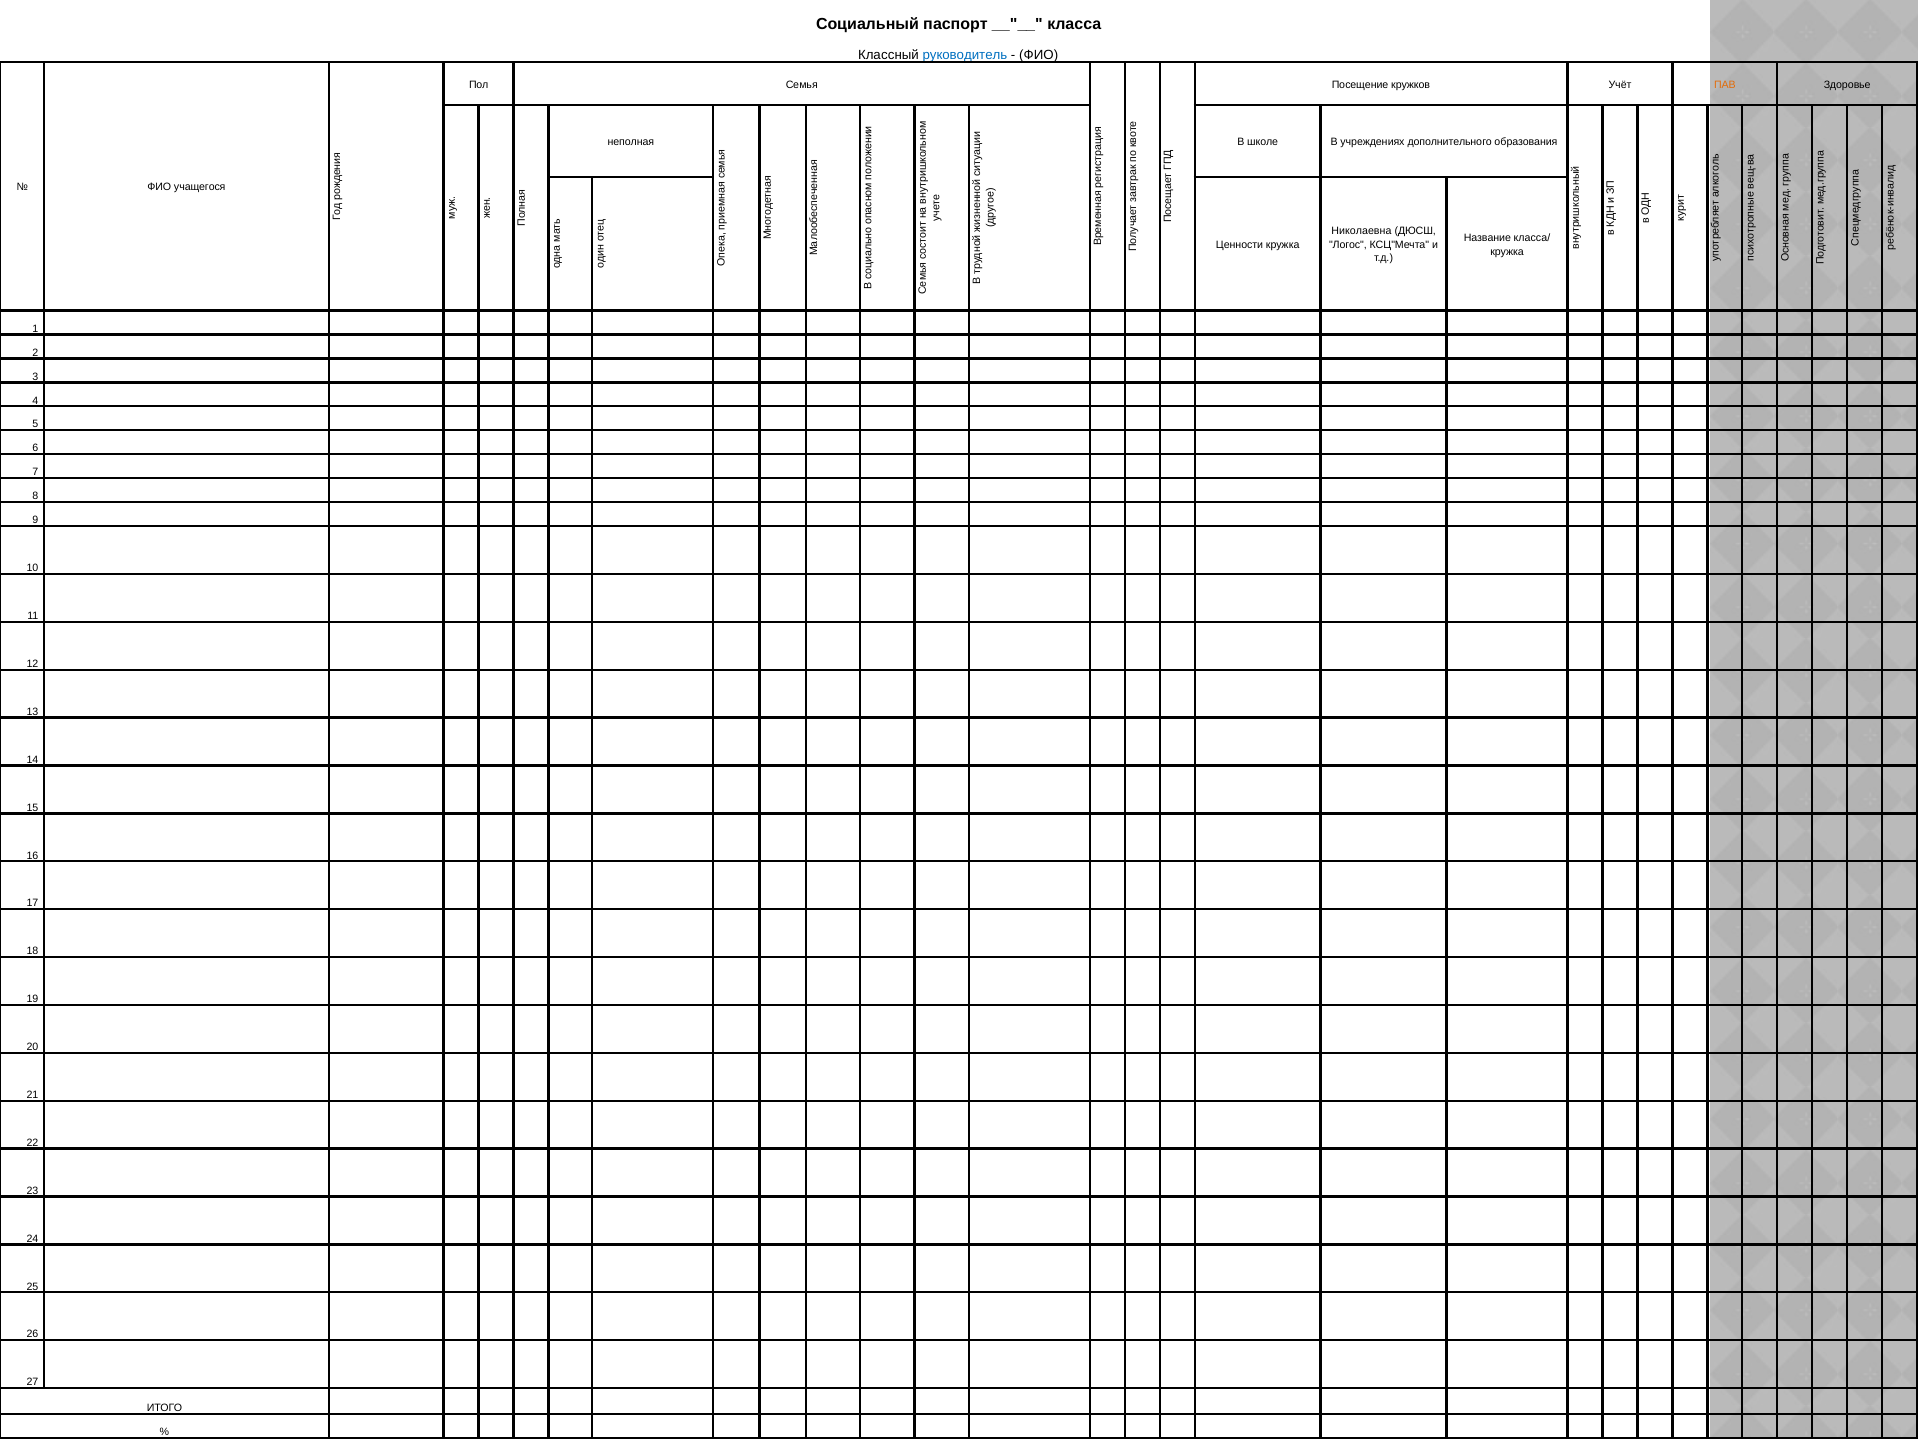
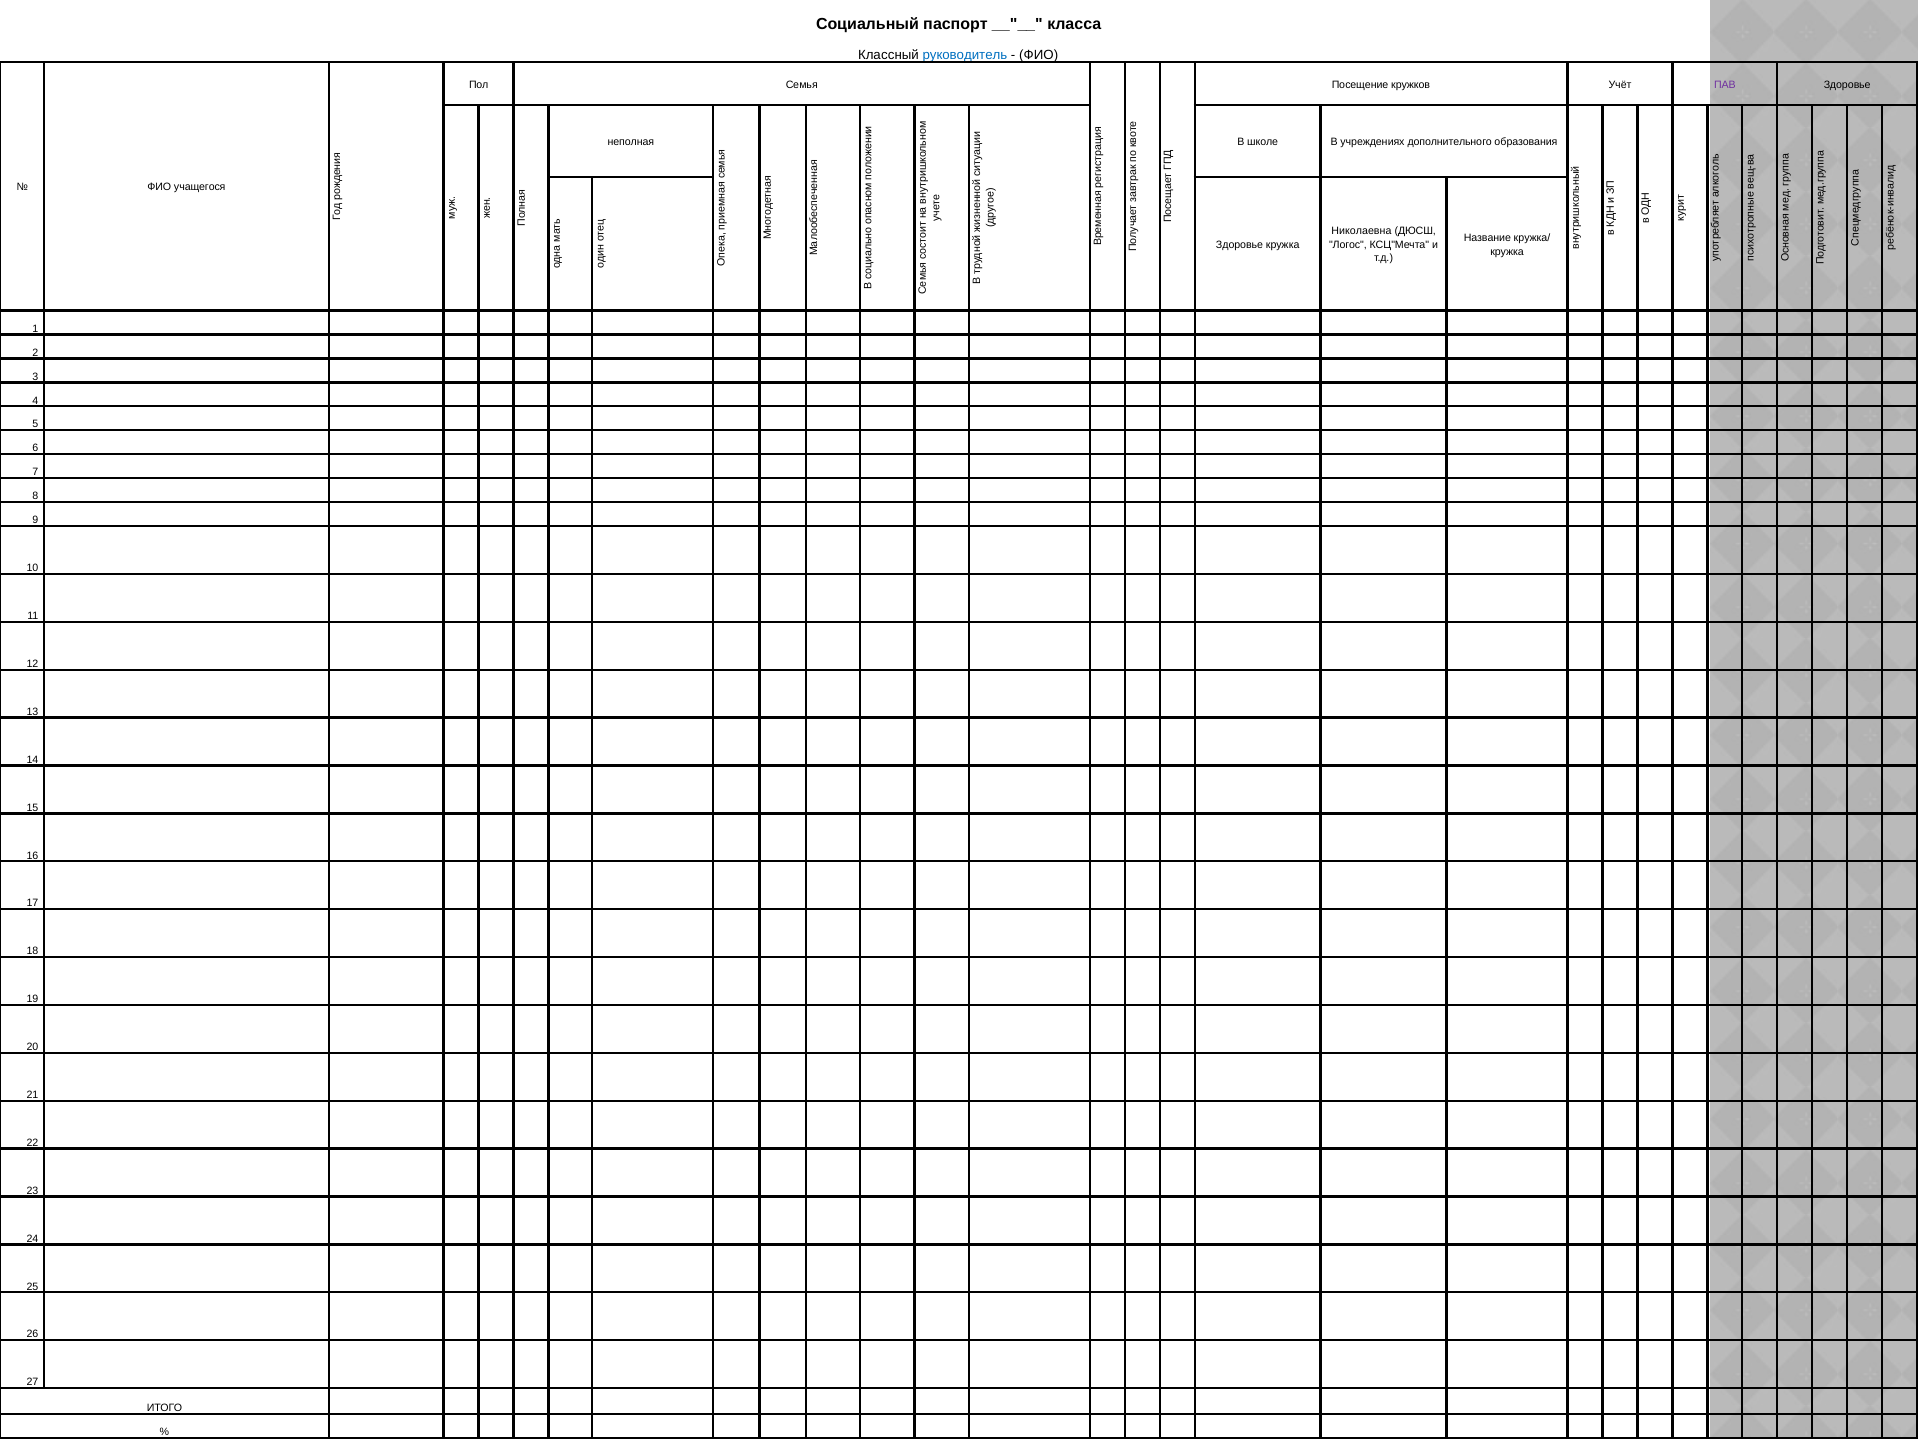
ПАВ colour: orange -> purple
класса/: класса/ -> кружка/
Ценности at (1240, 245): Ценности -> Здоровье
